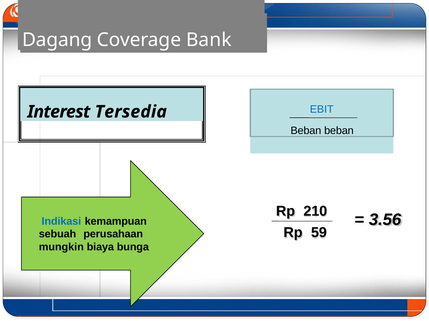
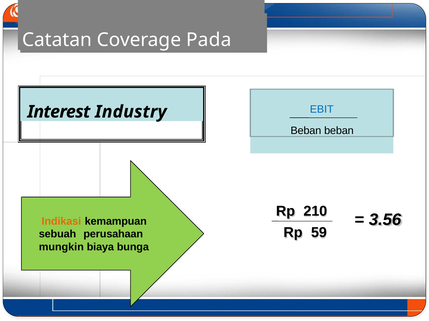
Dagang: Dagang -> Catatan
Bank: Bank -> Pada
Tersedia: Tersedia -> Industry
Indikasi colour: blue -> orange
